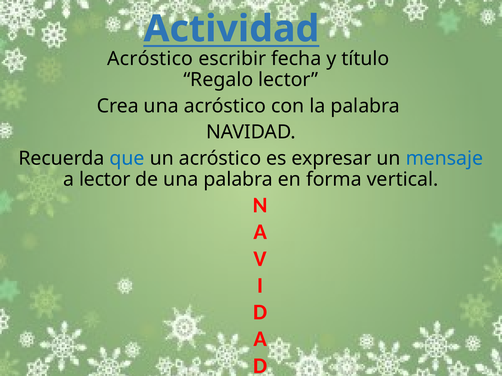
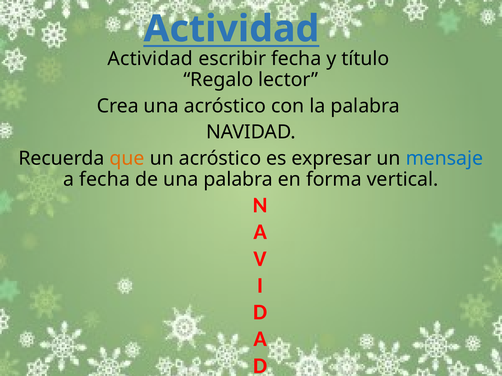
Acróstico at (150, 59): Acróstico -> Actividad
que colour: blue -> orange
a lector: lector -> fecha
